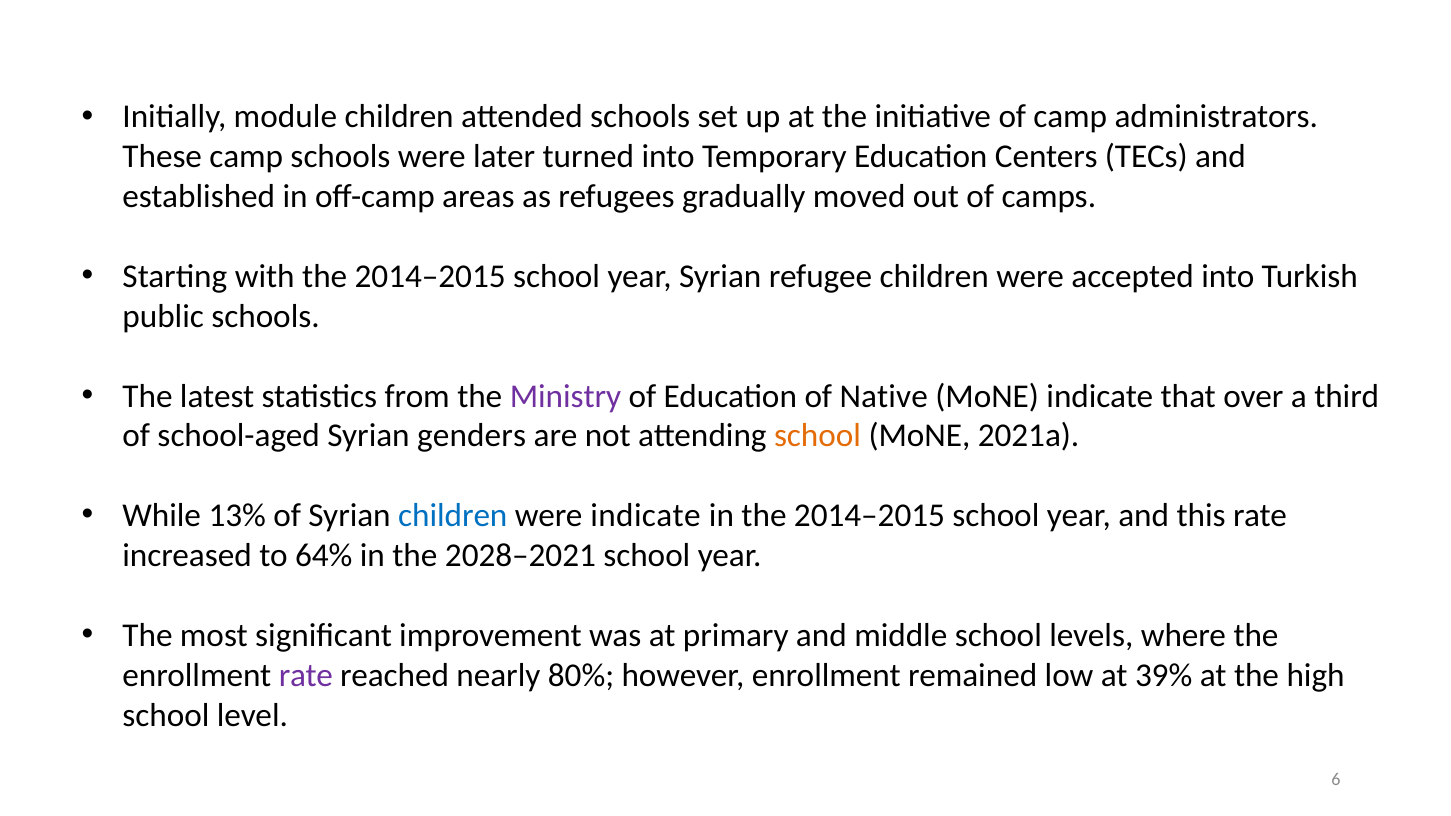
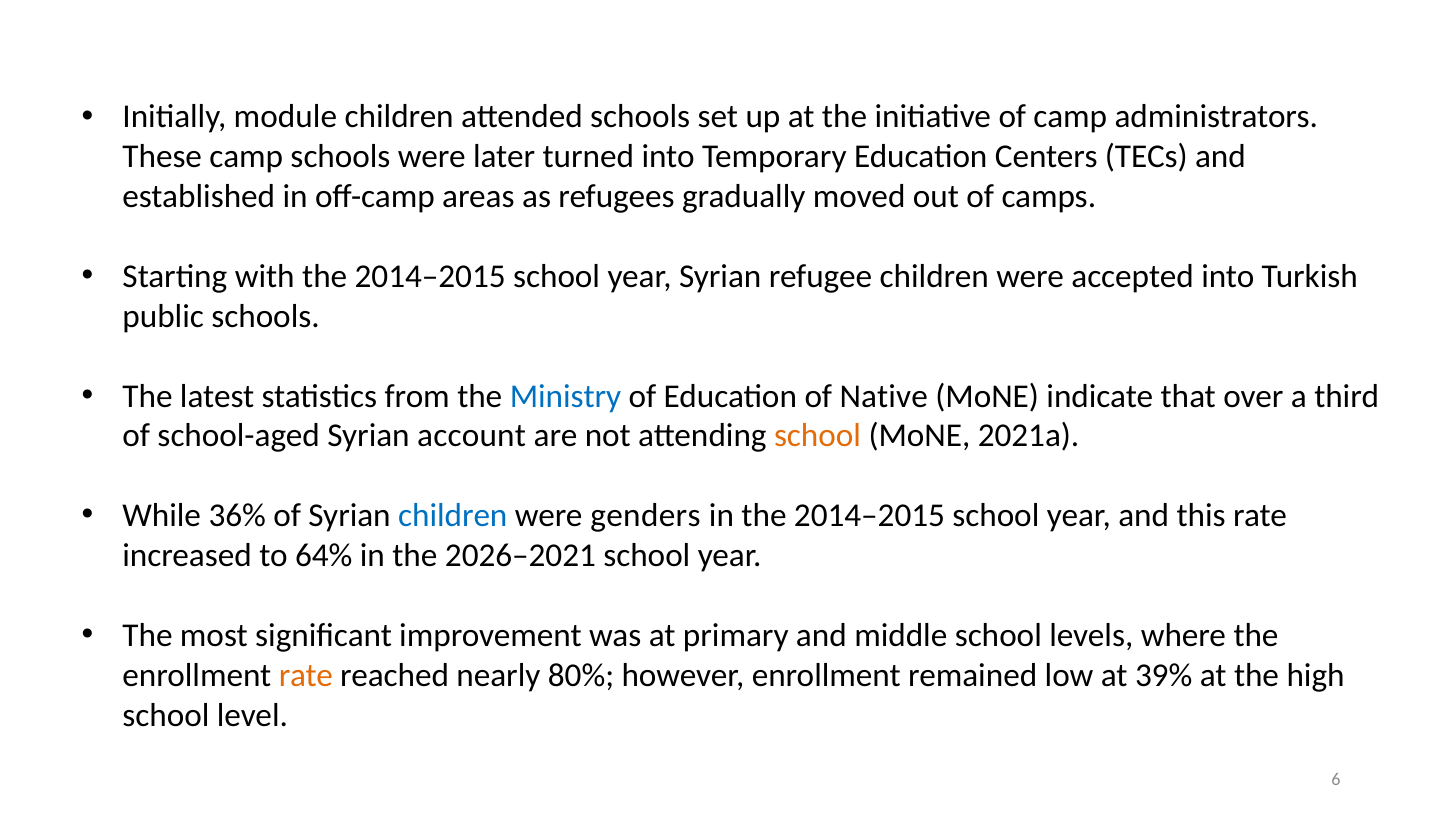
Ministry colour: purple -> blue
genders: genders -> account
13%: 13% -> 36%
were indicate: indicate -> genders
2028–2021: 2028–2021 -> 2026–2021
rate at (306, 675) colour: purple -> orange
